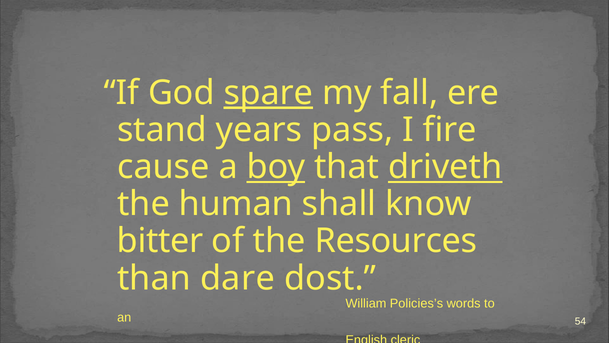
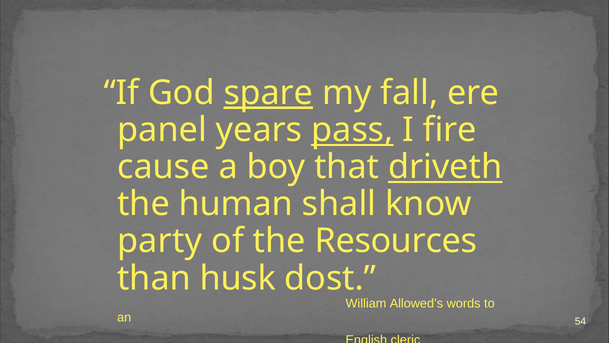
stand: stand -> panel
pass underline: none -> present
boy underline: present -> none
bitter: bitter -> party
dare: dare -> husk
Policies’s: Policies’s -> Allowed’s
